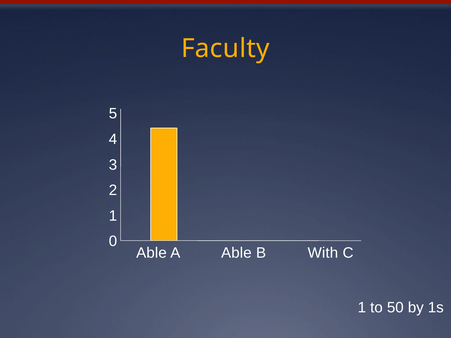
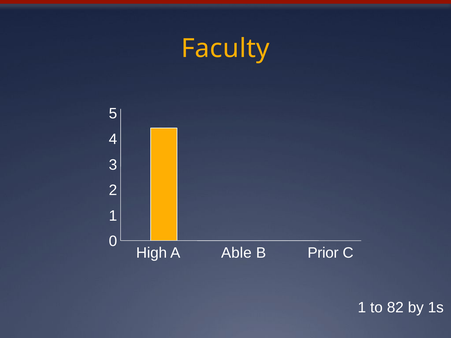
Able at (151, 253): Able -> High
With: With -> Prior
50: 50 -> 82
